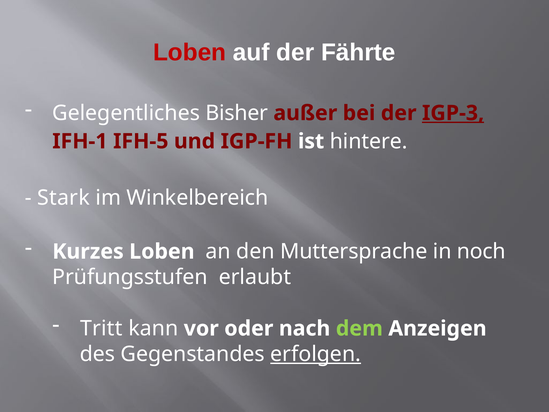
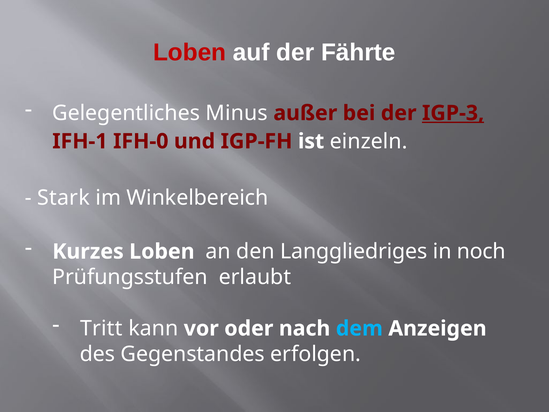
Bisher: Bisher -> Minus
IFH-5: IFH-5 -> IFH-0
hintere: hintere -> einzeln
Muttersprache: Muttersprache -> Langgliedriges
dem colour: light green -> light blue
erfolgen underline: present -> none
